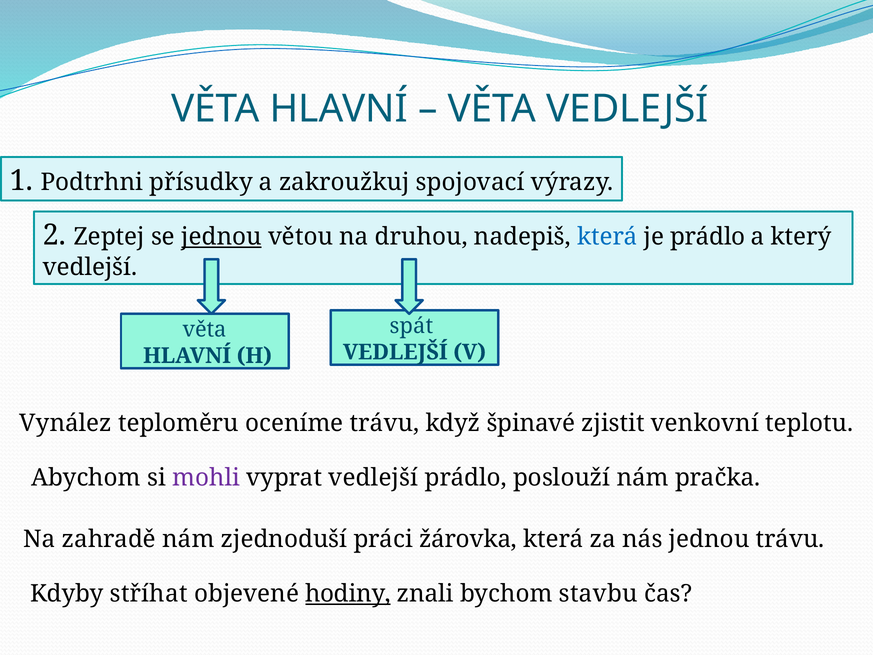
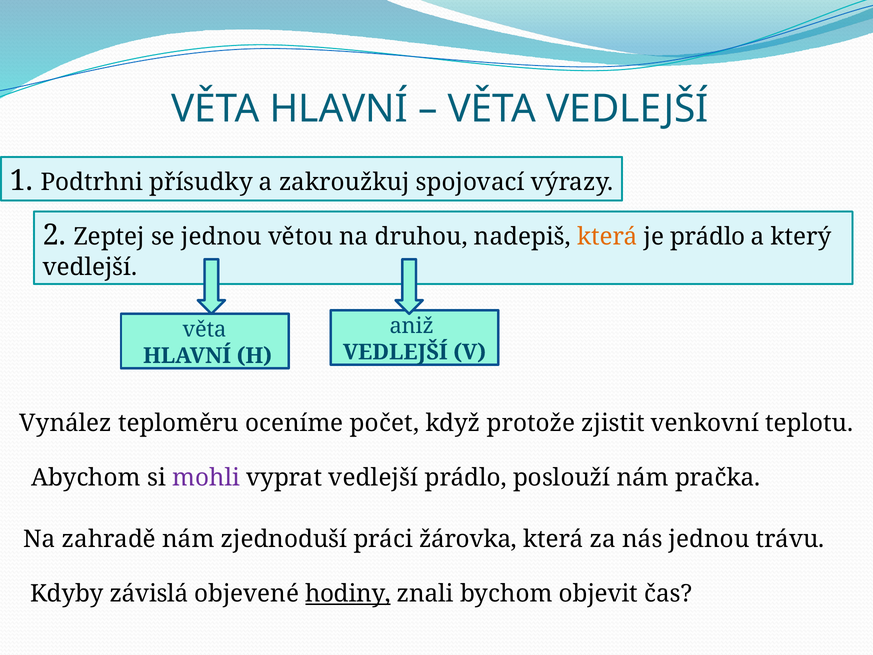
jednou at (221, 237) underline: present -> none
která at (607, 237) colour: blue -> orange
spát: spát -> aniž
oceníme trávu: trávu -> počet
špinavé: špinavé -> protože
stříhat: stříhat -> závislá
stavbu: stavbu -> objevit
